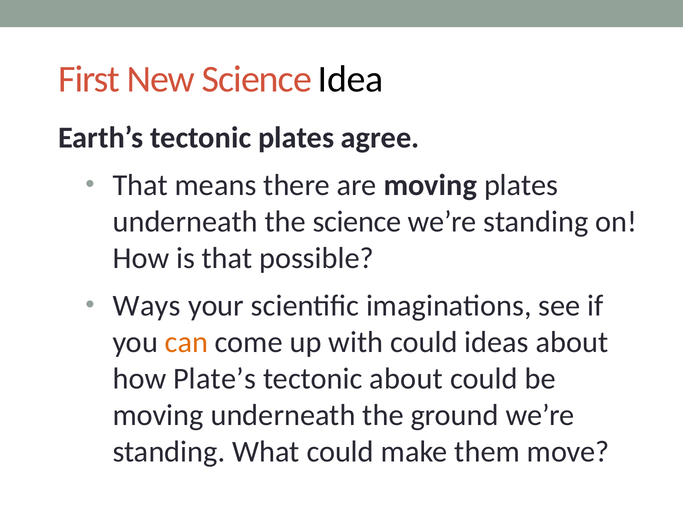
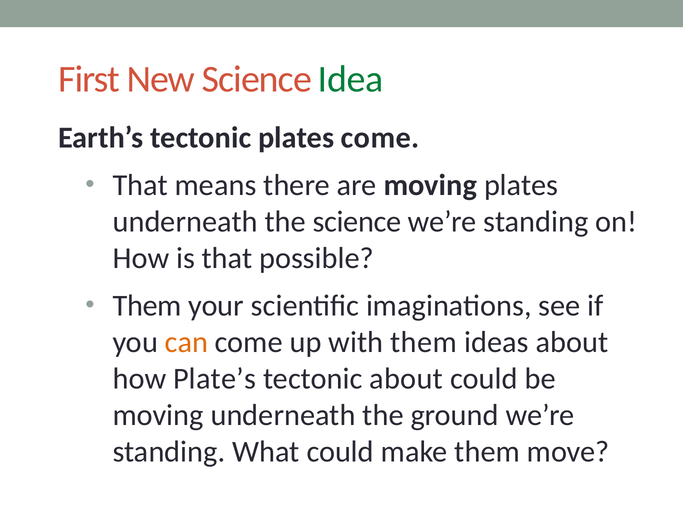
Idea colour: black -> green
plates agree: agree -> come
Ways at (147, 306): Ways -> Them
with could: could -> them
